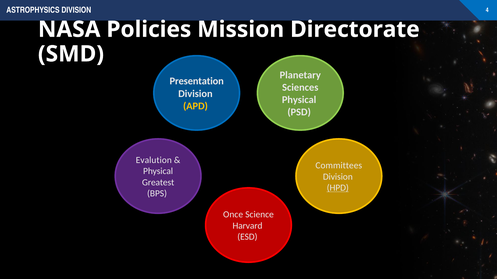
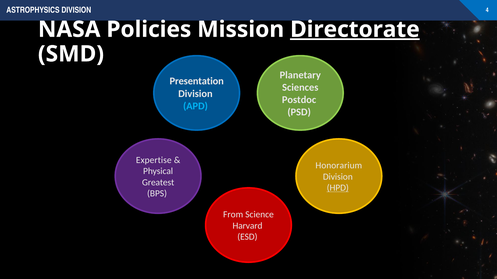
Directorate underline: none -> present
Physical at (299, 100): Physical -> Postdoc
APD colour: yellow -> light blue
Evalution: Evalution -> Expertise
Committees: Committees -> Honorarium
Once: Once -> From
